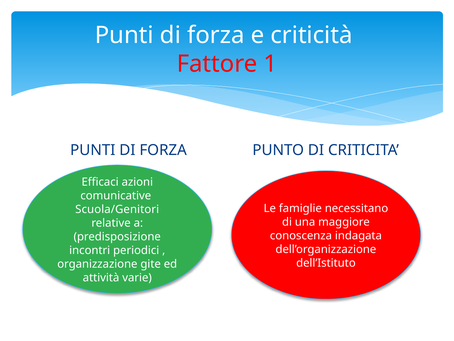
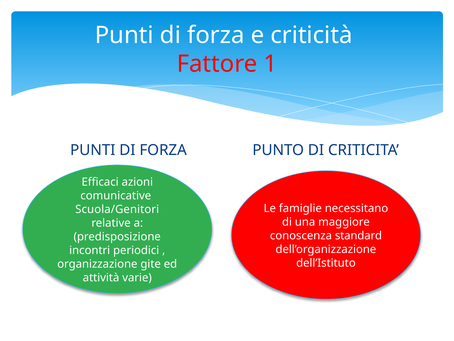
indagata: indagata -> standard
